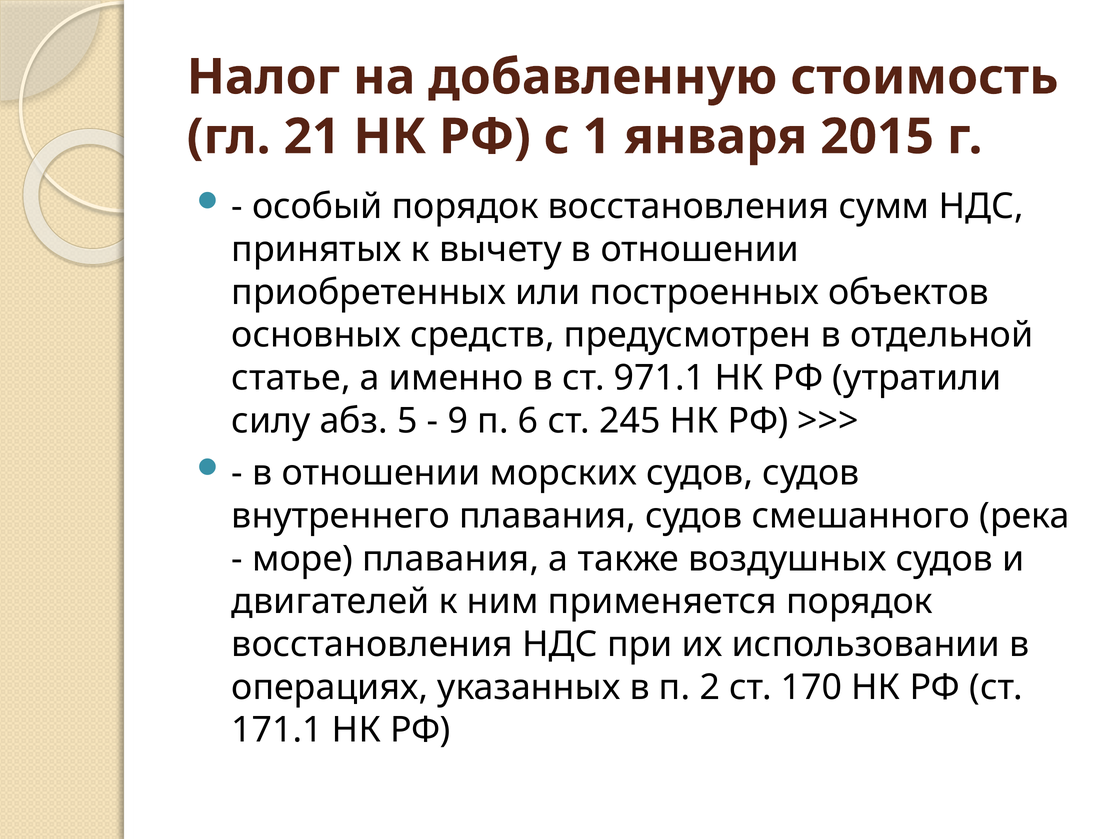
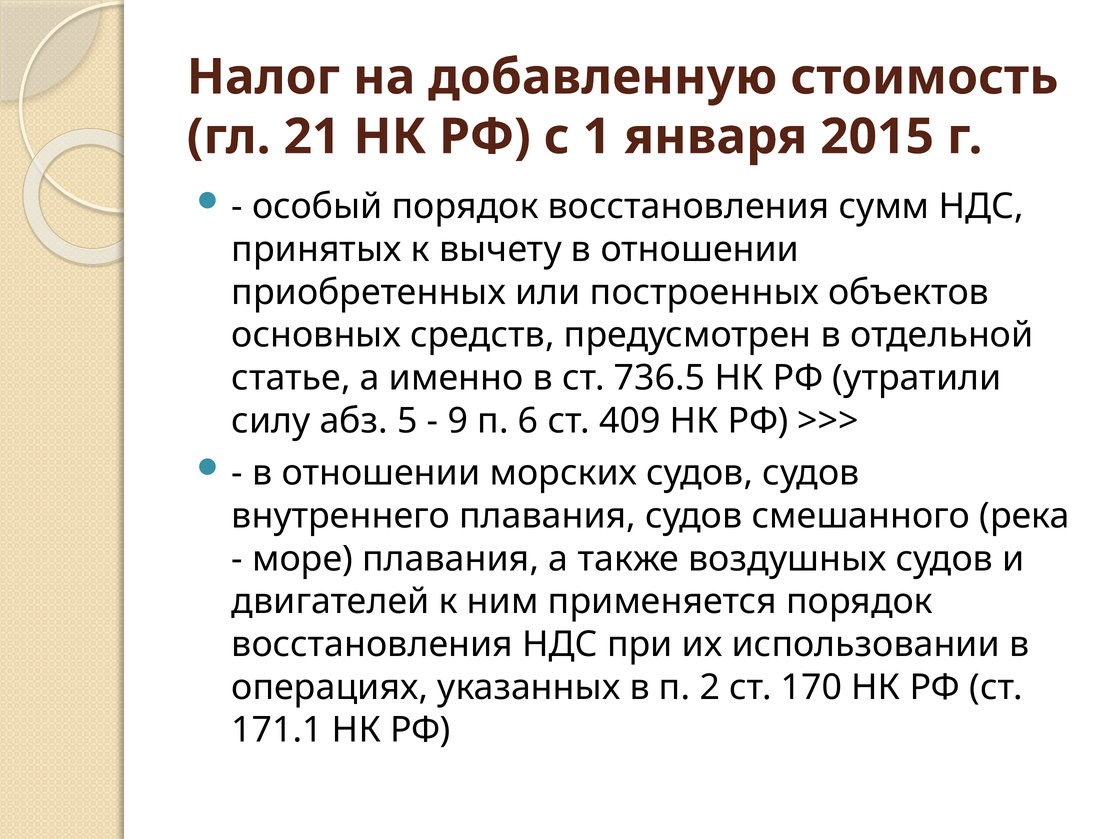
971.1: 971.1 -> 736.5
245: 245 -> 409
